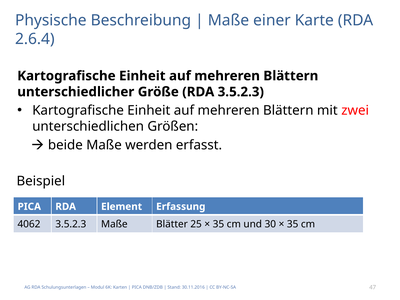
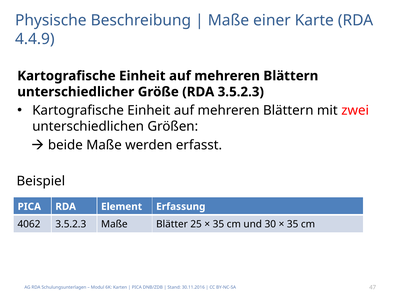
2.6.4: 2.6.4 -> 4.4.9
